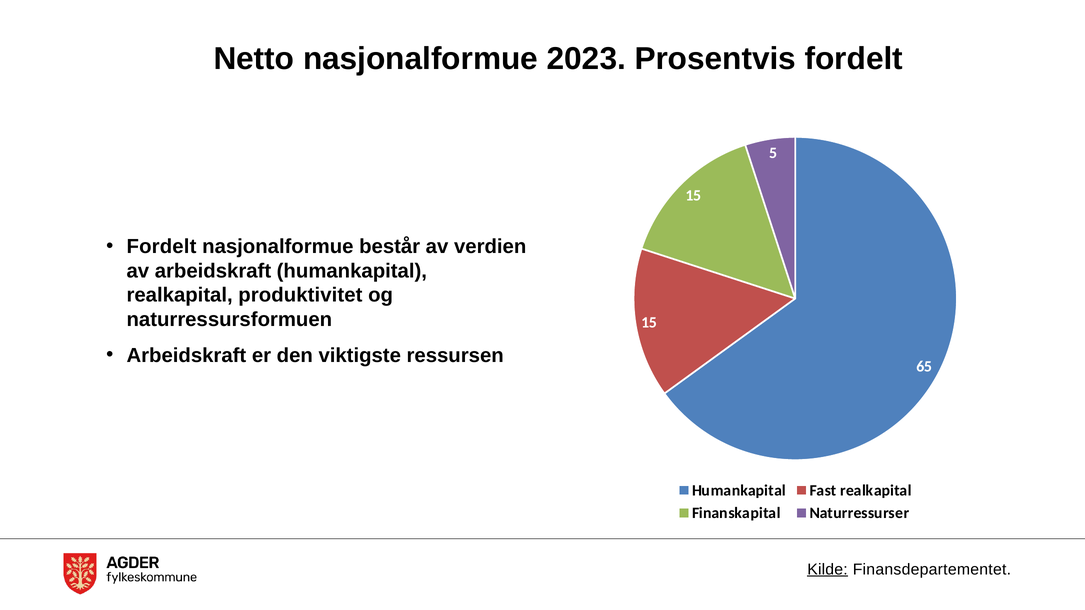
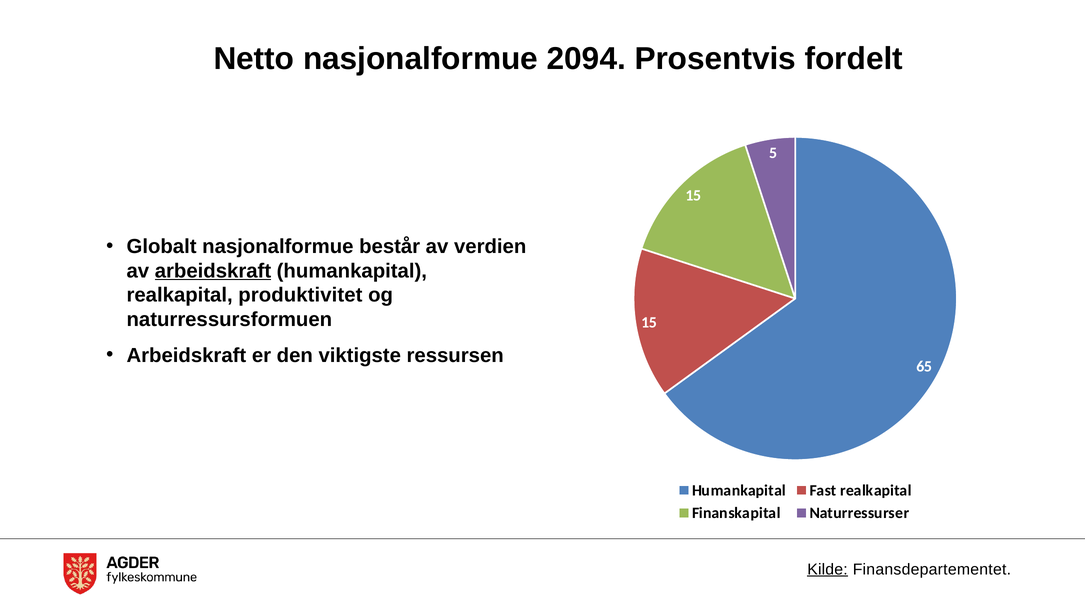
2023: 2023 -> 2094
Fordelt at (161, 247): Fordelt -> Globalt
arbeidskraft at (213, 271) underline: none -> present
